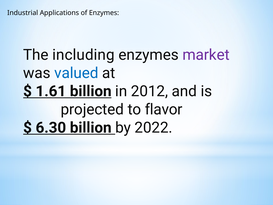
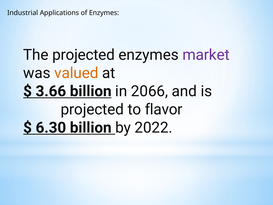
The including: including -> projected
valued colour: blue -> orange
1.61: 1.61 -> 3.66
2012: 2012 -> 2066
